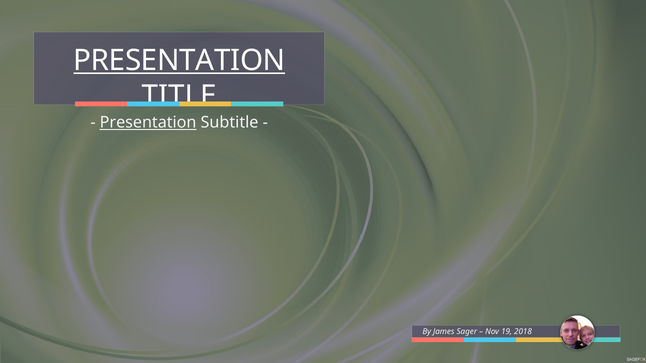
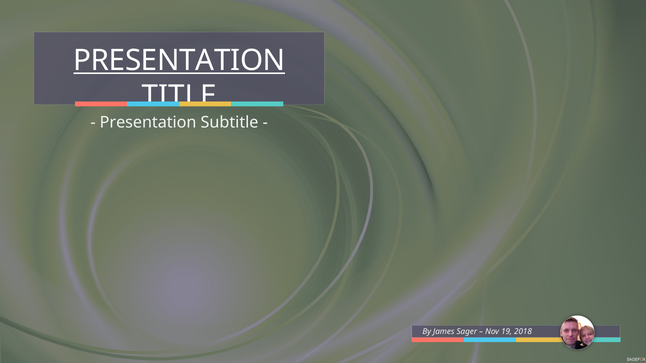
Presentation at (148, 123) underline: present -> none
